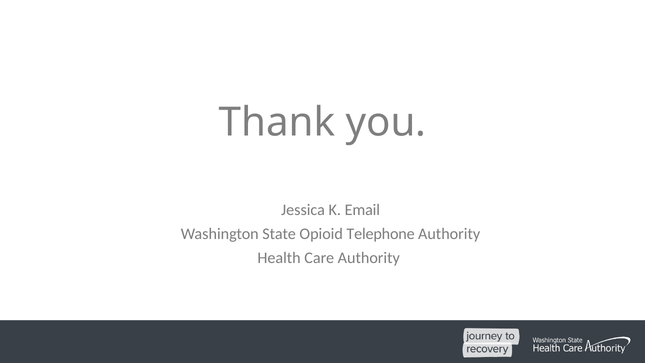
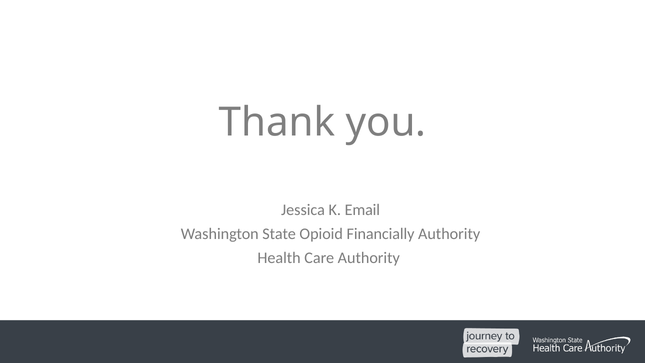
Telephone: Telephone -> Financially
